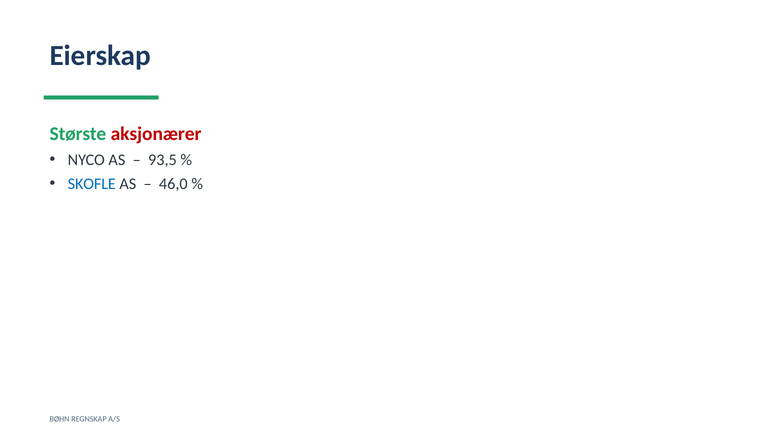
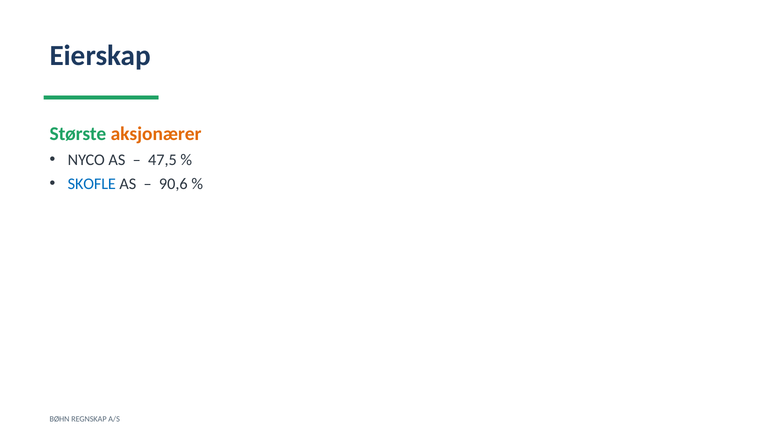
aksjonærer colour: red -> orange
93,5: 93,5 -> 47,5
46,0: 46,0 -> 90,6
